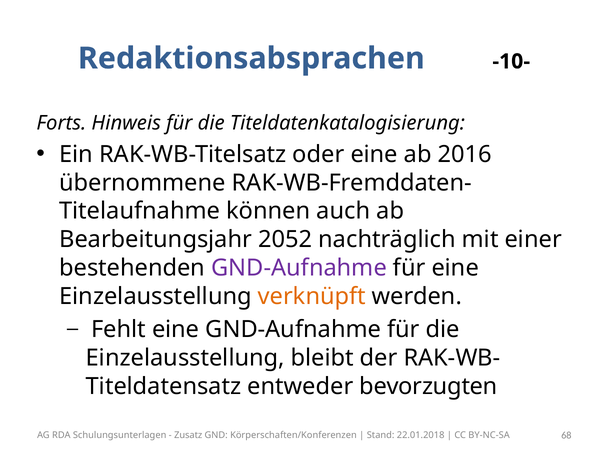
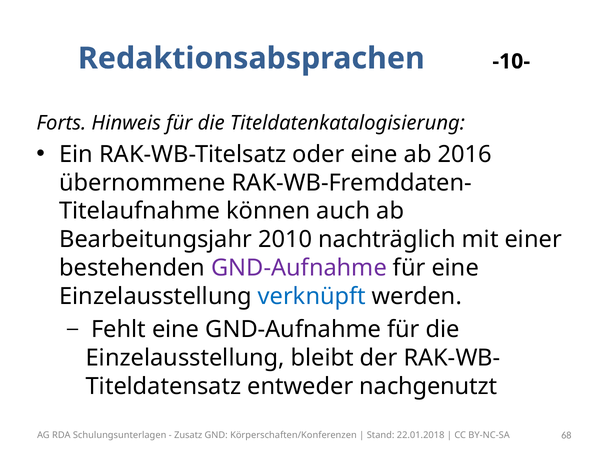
2052: 2052 -> 2010
verknüpft colour: orange -> blue
bevorzugten: bevorzugten -> nachgenutzt
